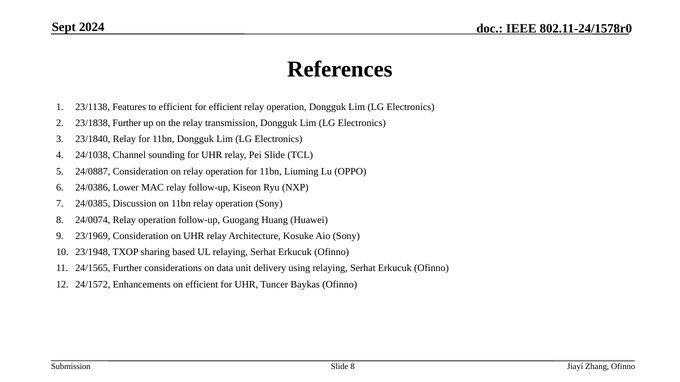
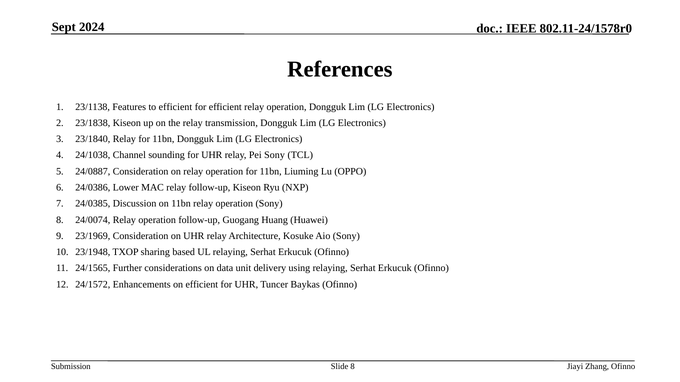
23/1838 Further: Further -> Kiseon
Pei Slide: Slide -> Sony
